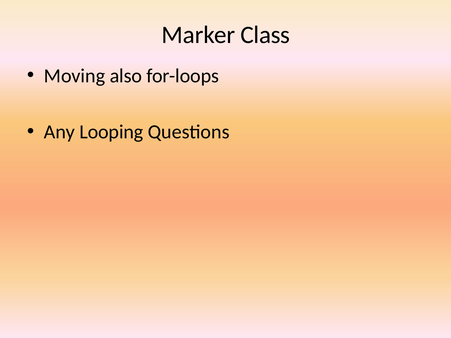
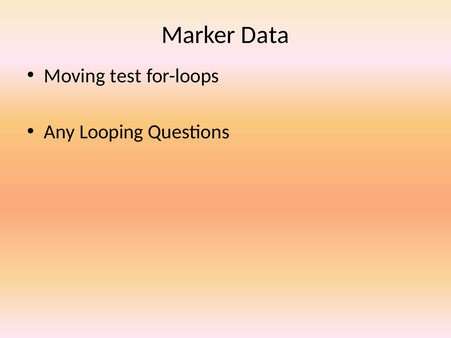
Class: Class -> Data
also: also -> test
